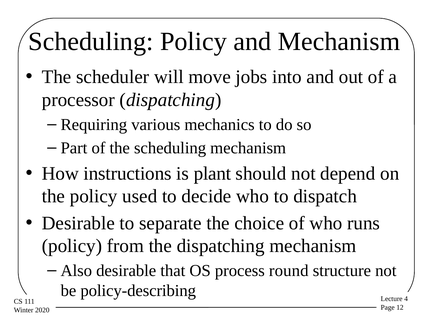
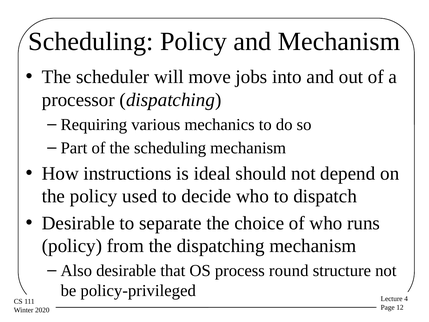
plant: plant -> ideal
policy-describing: policy-describing -> policy-privileged
